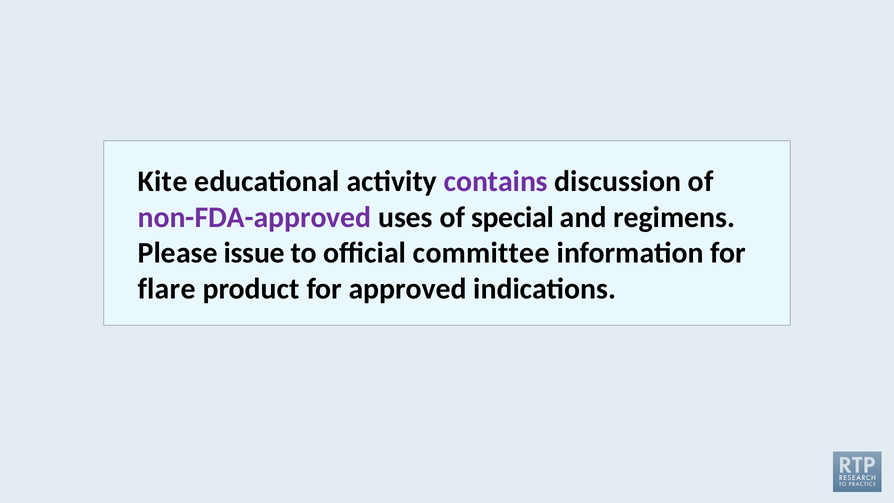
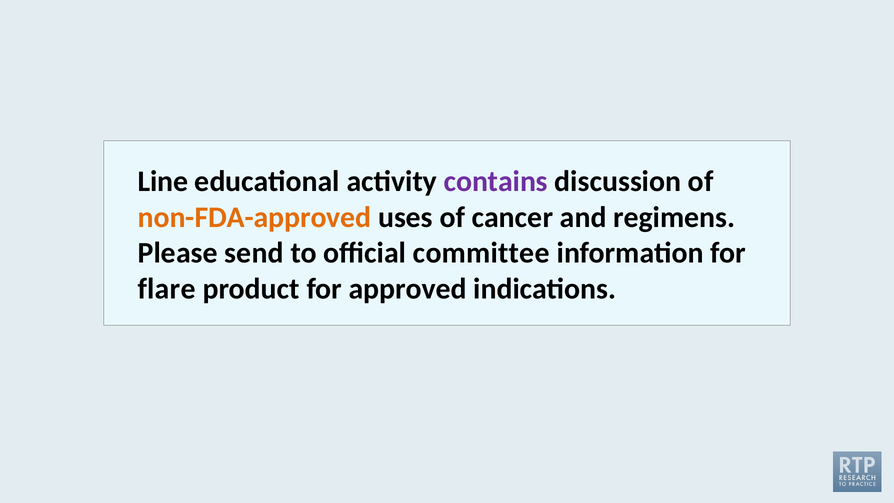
Kite: Kite -> Line
non-FDA-approved colour: purple -> orange
special: special -> cancer
issue: issue -> send
